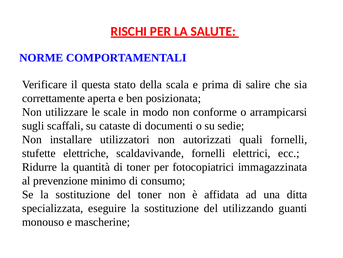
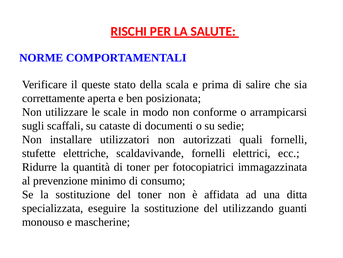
questa: questa -> queste
